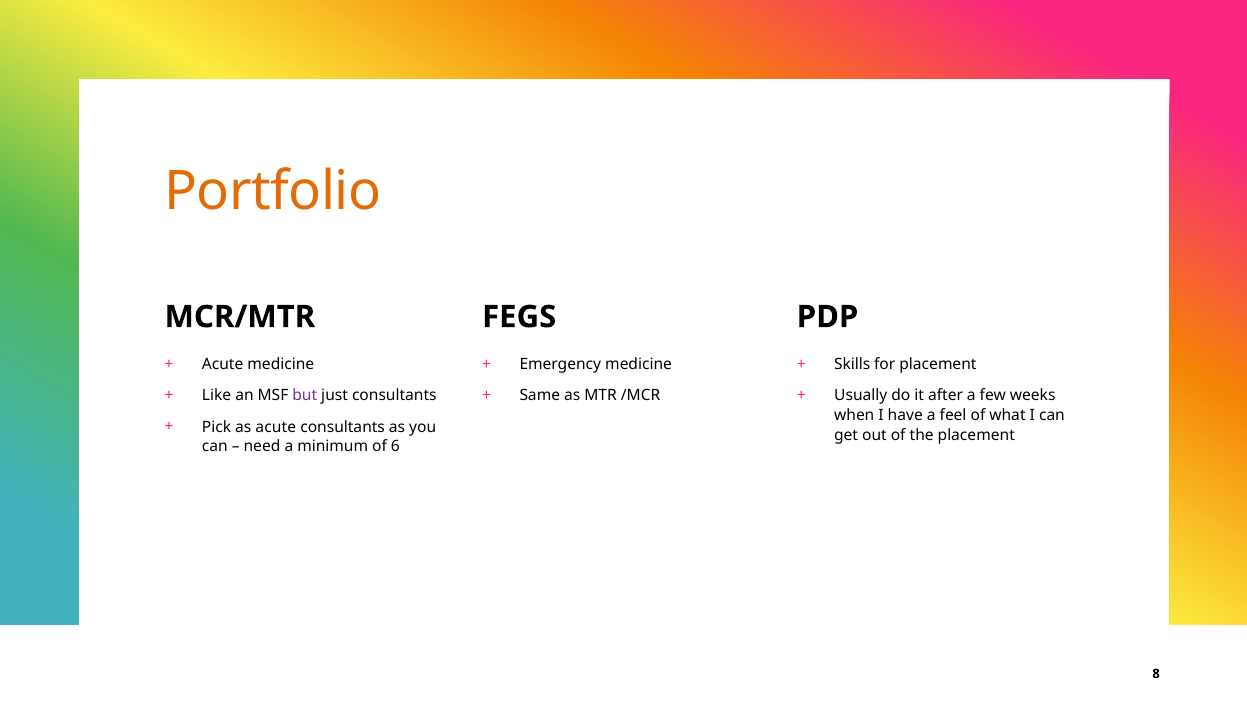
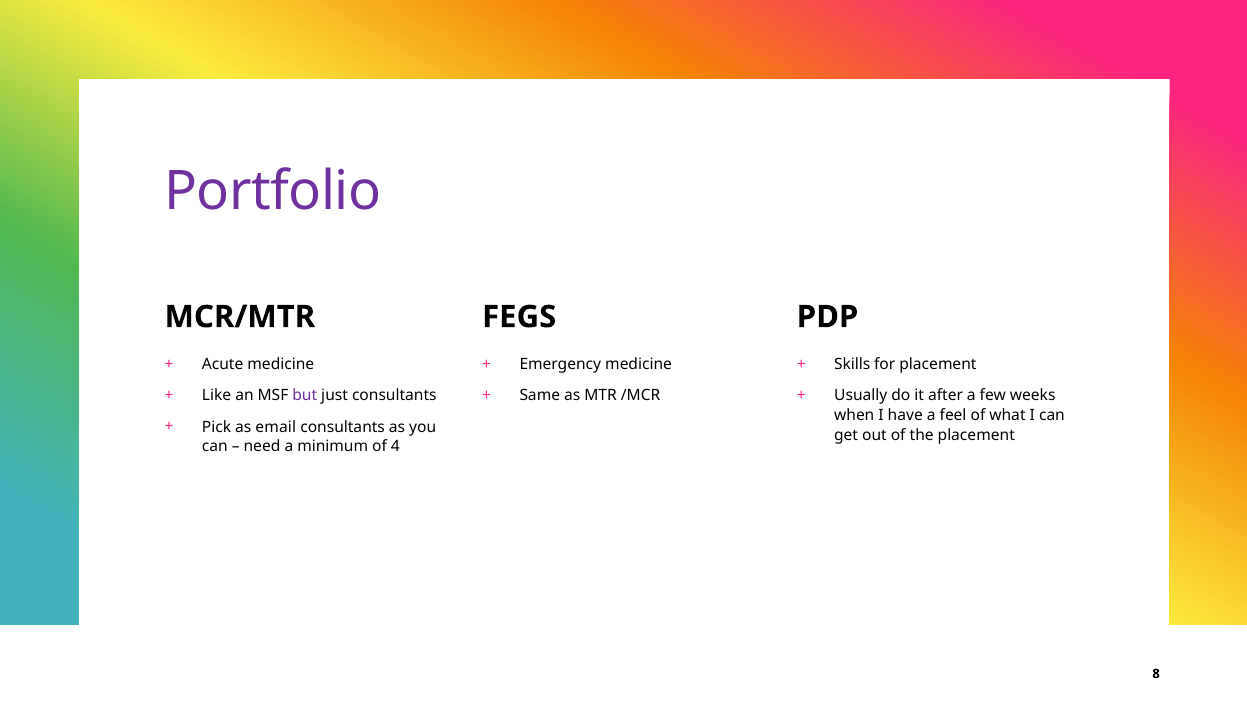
Portfolio colour: orange -> purple
as acute: acute -> email
6: 6 -> 4
